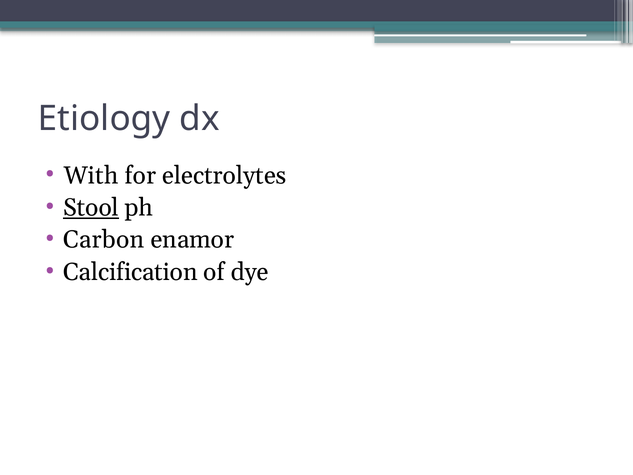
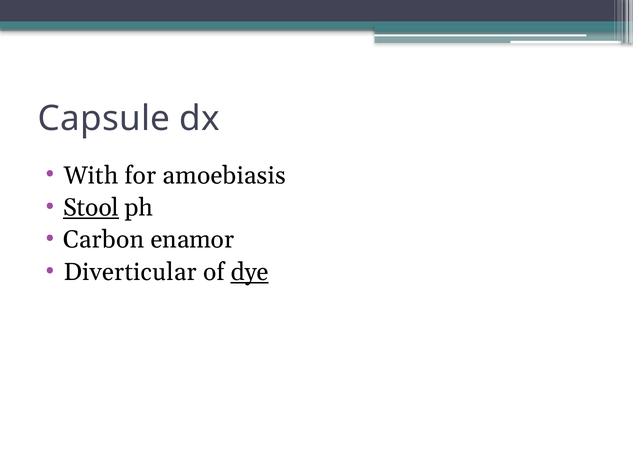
Etiology: Etiology -> Capsule
electrolytes: electrolytes -> amoebiasis
Calcification: Calcification -> Diverticular
dye underline: none -> present
